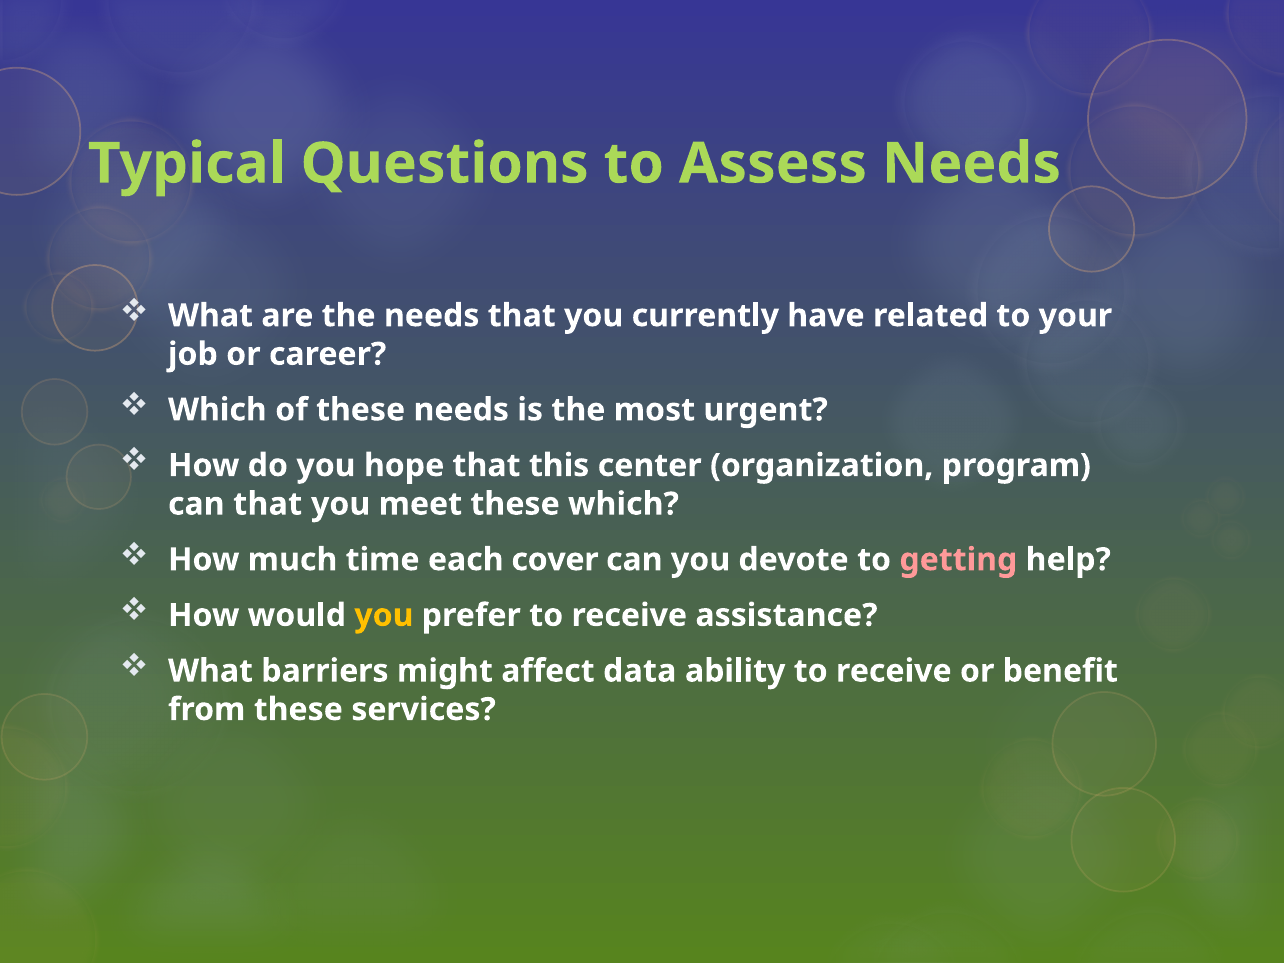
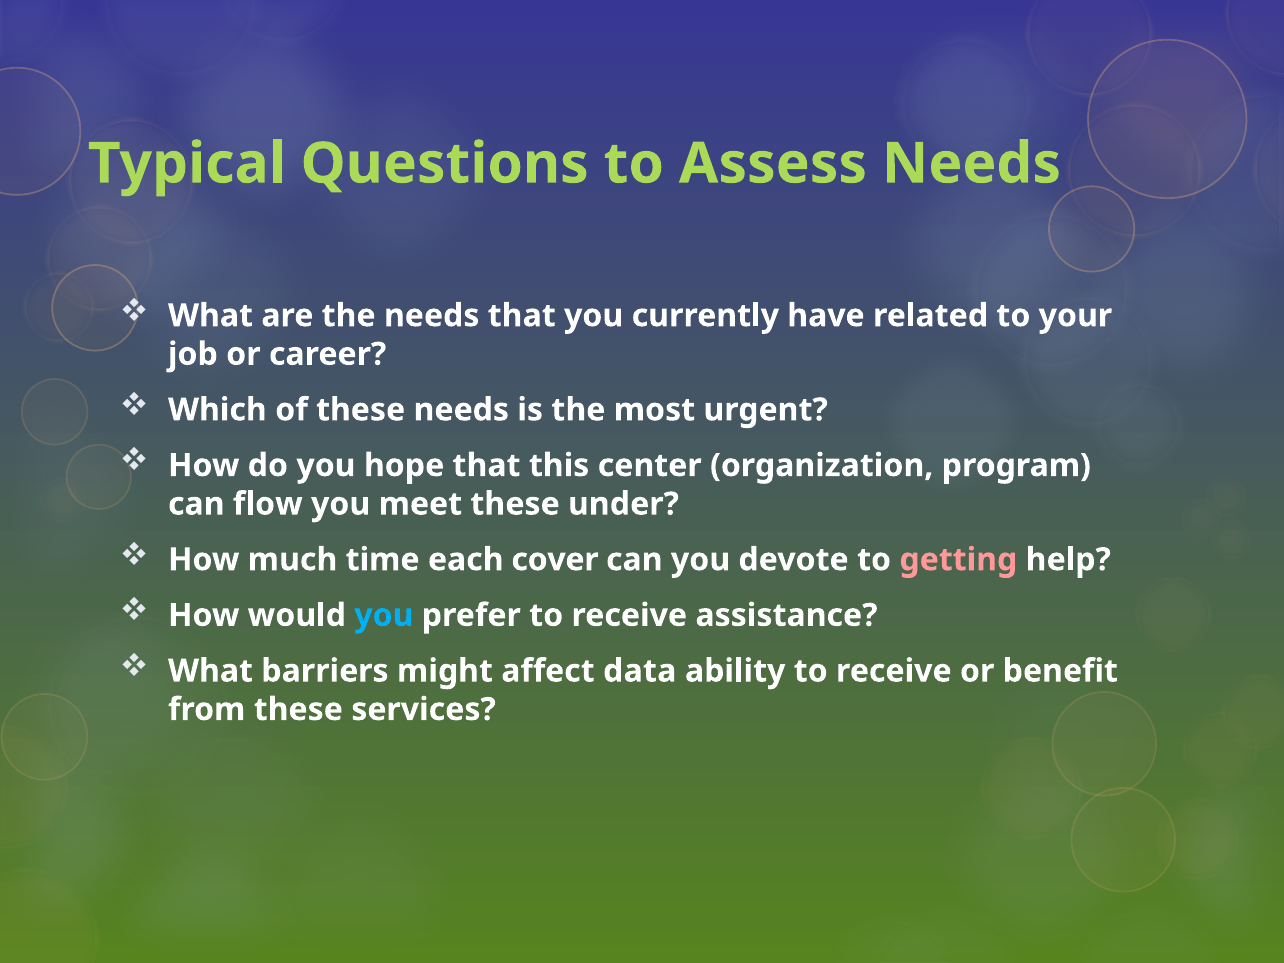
can that: that -> flow
these which: which -> under
you at (384, 615) colour: yellow -> light blue
